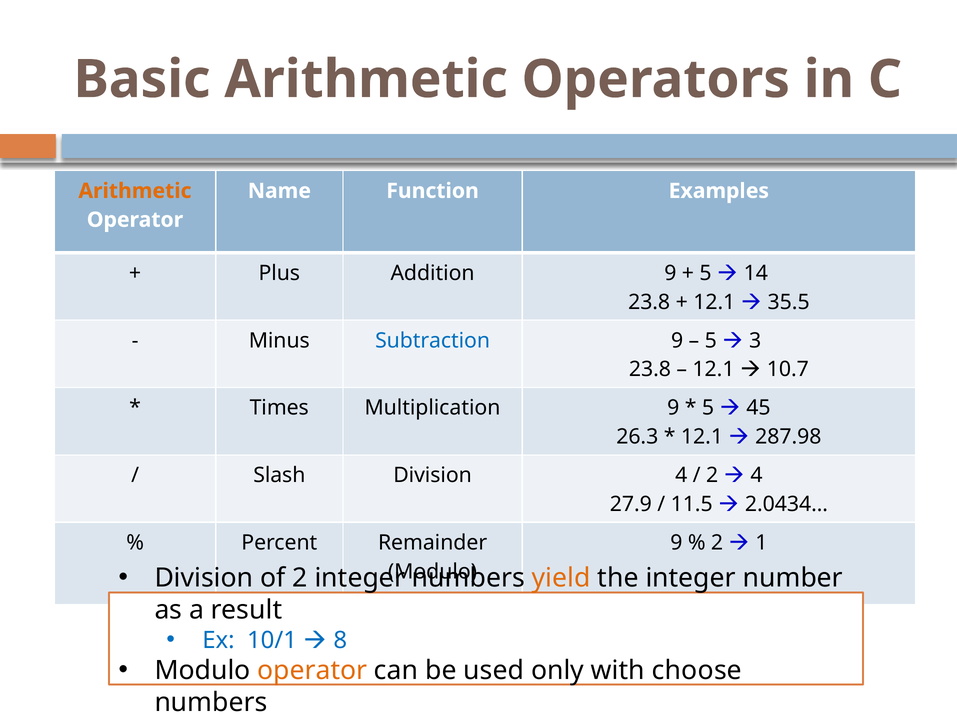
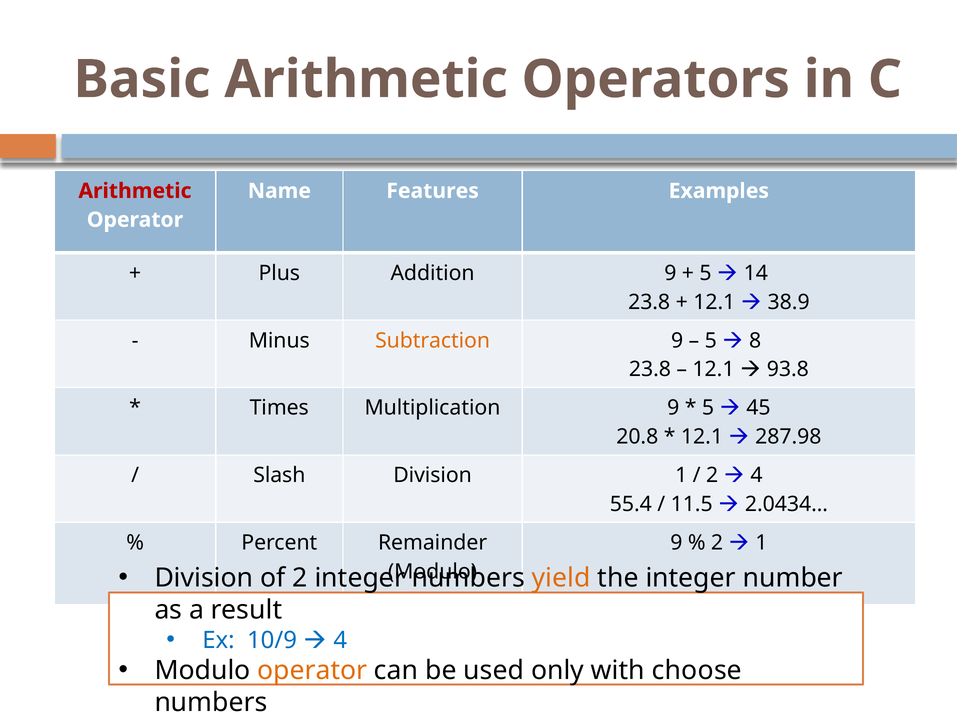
Arithmetic at (135, 191) colour: orange -> red
Function: Function -> Features
35.5: 35.5 -> 38.9
Subtraction colour: blue -> orange
3: 3 -> 8
10.7: 10.7 -> 93.8
26.3: 26.3 -> 20.8
Division 4: 4 -> 1
27.9: 27.9 -> 55.4
10/1: 10/1 -> 10/9
8 at (340, 640): 8 -> 4
